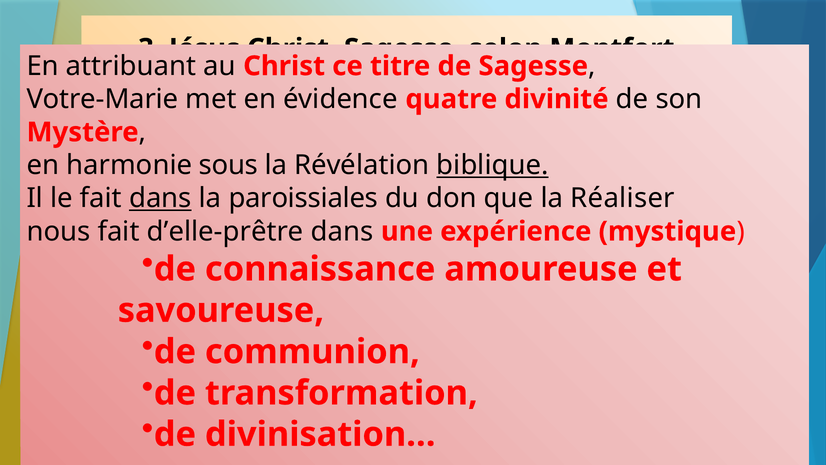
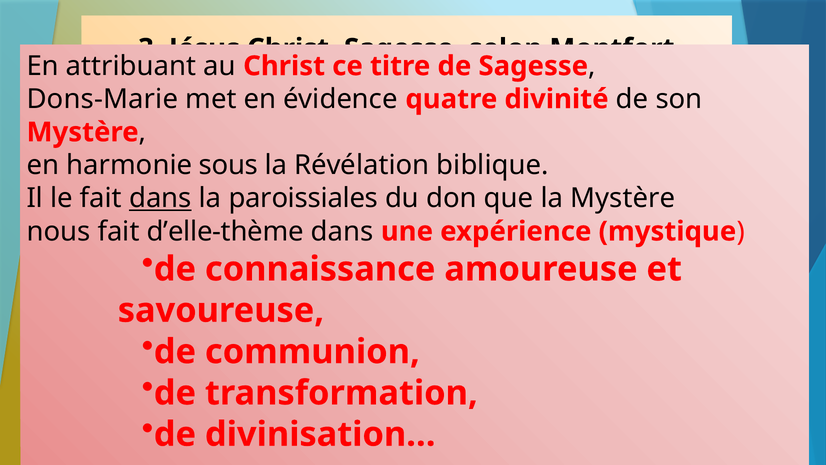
Votre-Marie: Votre-Marie -> Dons-Marie
biblique underline: present -> none
la Réaliser: Réaliser -> Mystère
d’elle-prêtre: d’elle-prêtre -> d’elle-thème
